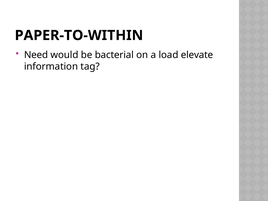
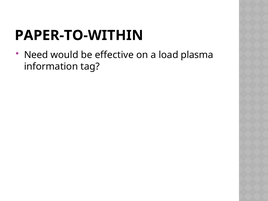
bacterial: bacterial -> effective
elevate: elevate -> plasma
